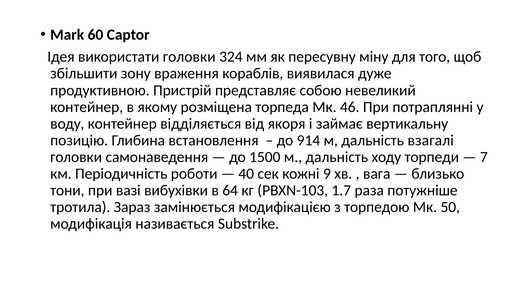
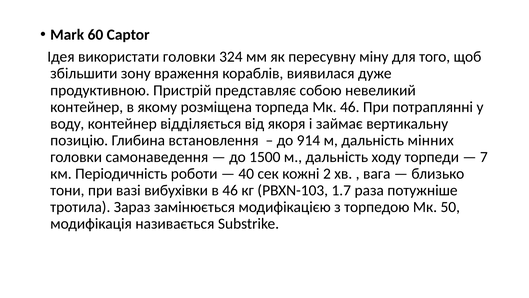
взагалі: взагалі -> мінних
9: 9 -> 2
в 64: 64 -> 46
